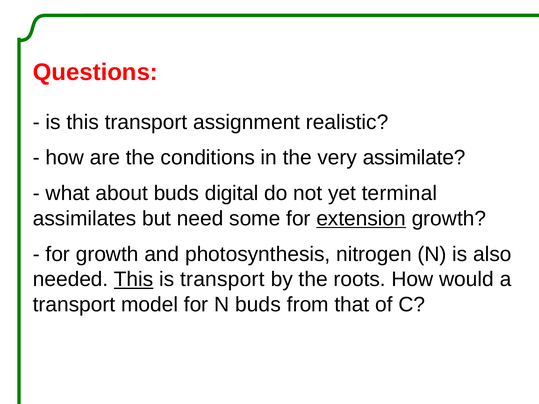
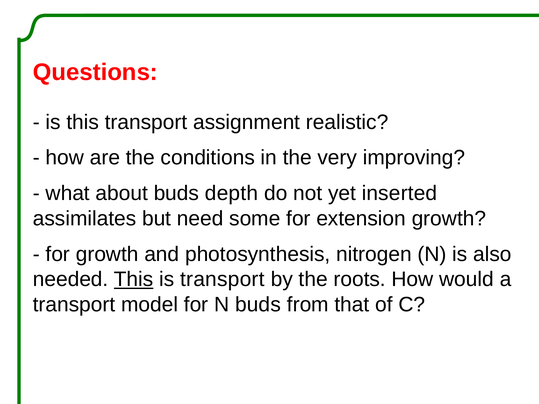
assimilate: assimilate -> improving
digital: digital -> depth
terminal: terminal -> inserted
extension underline: present -> none
